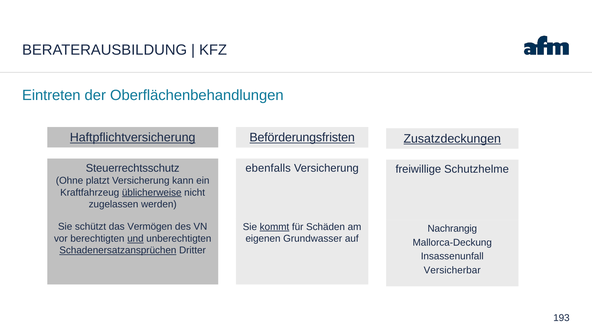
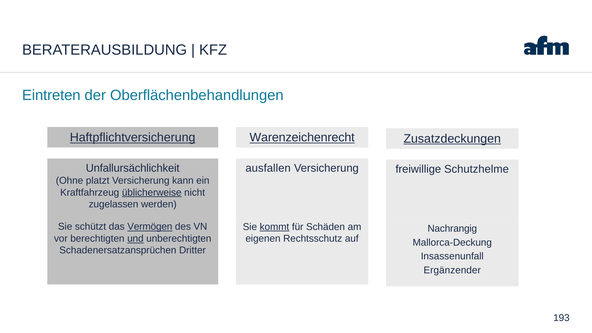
Beförderungsfristen: Beförderungsfristen -> Warenzeichenrecht
Steuerrechtsschutz: Steuerrechtsschutz -> Unfallursächlichkeit
ebenfalls: ebenfalls -> ausfallen
Vermögen underline: none -> present
Grundwasser: Grundwasser -> Rechtsschutz
Schadenersatzansprüchen underline: present -> none
Versicherbar: Versicherbar -> Ergänzender
